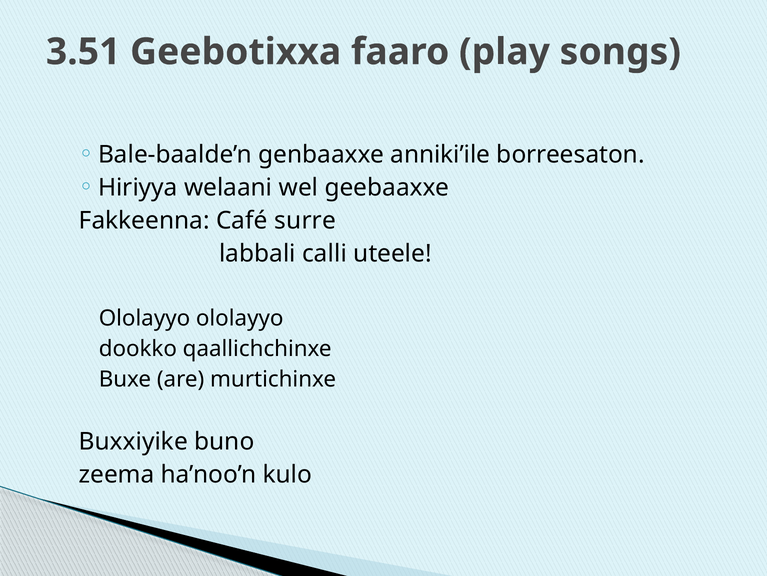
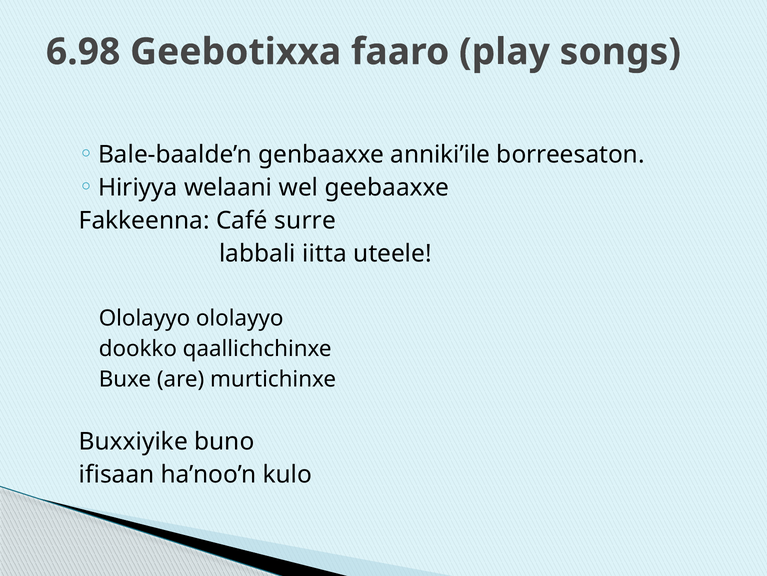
3.51: 3.51 -> 6.98
calli: calli -> iitta
zeema: zeema -> ifisaan
